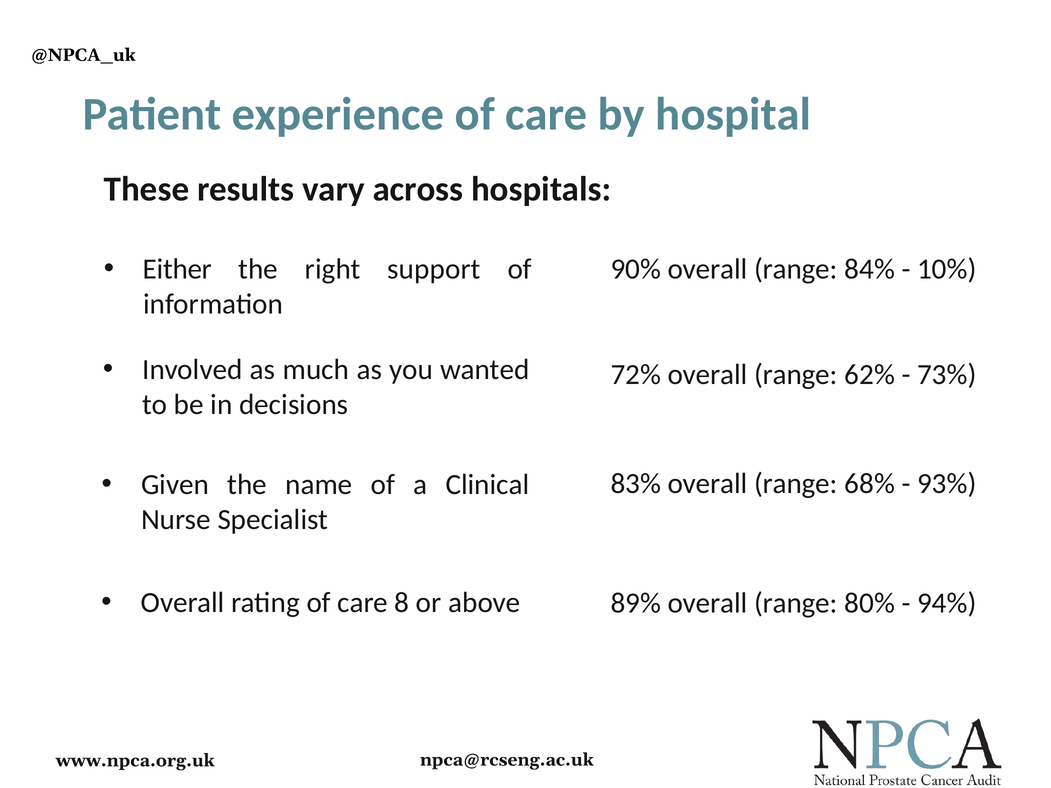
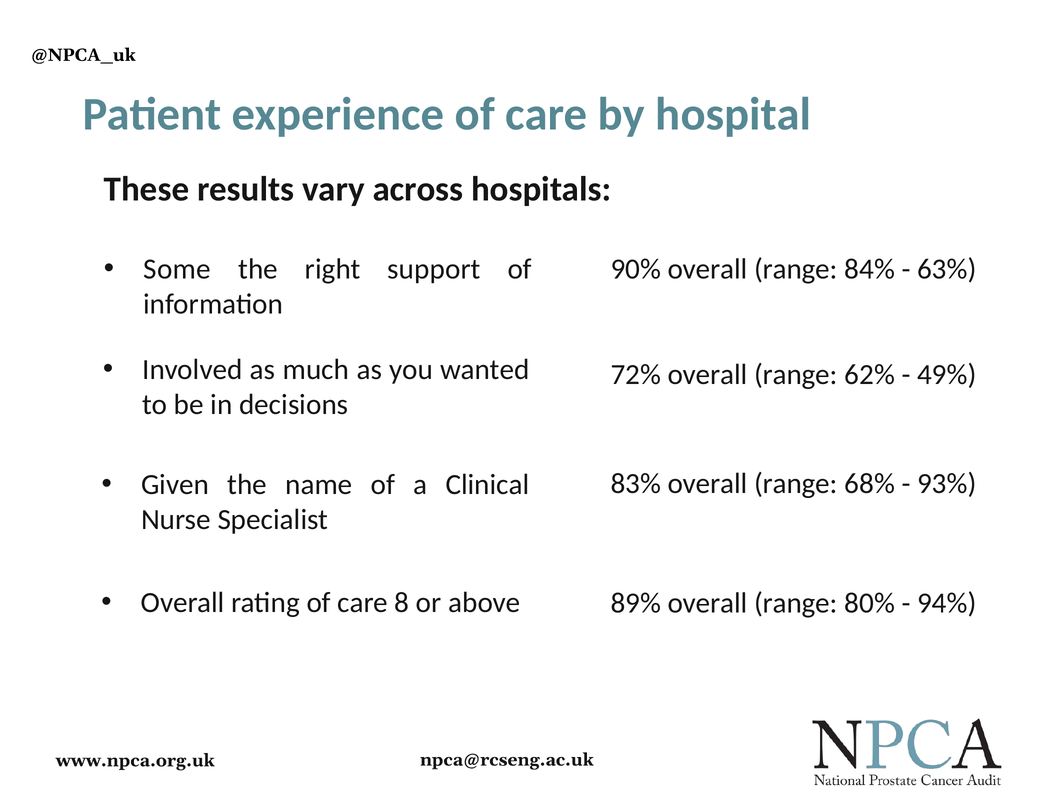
Either: Either -> Some
10%: 10% -> 63%
73%: 73% -> 49%
